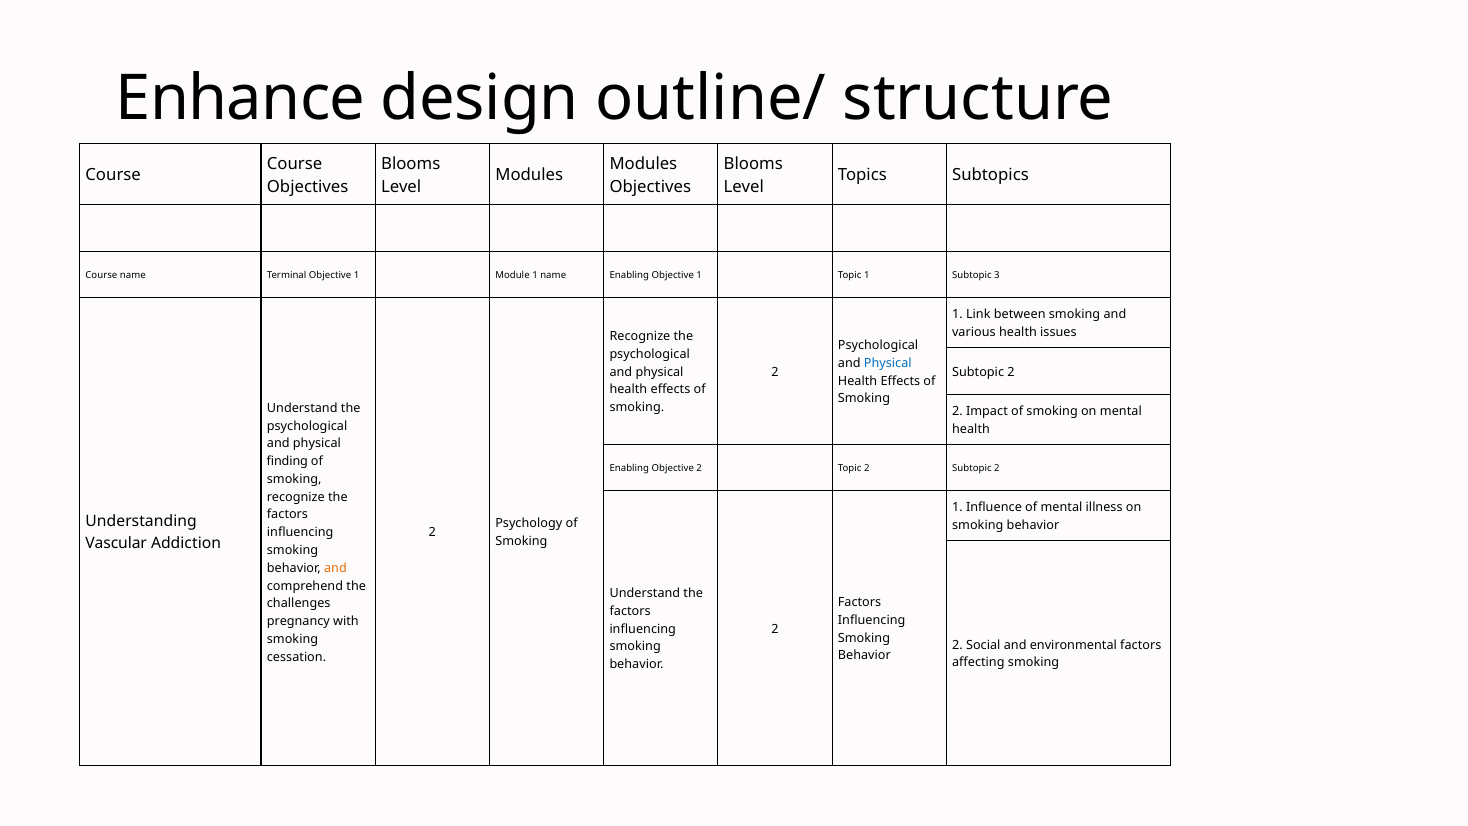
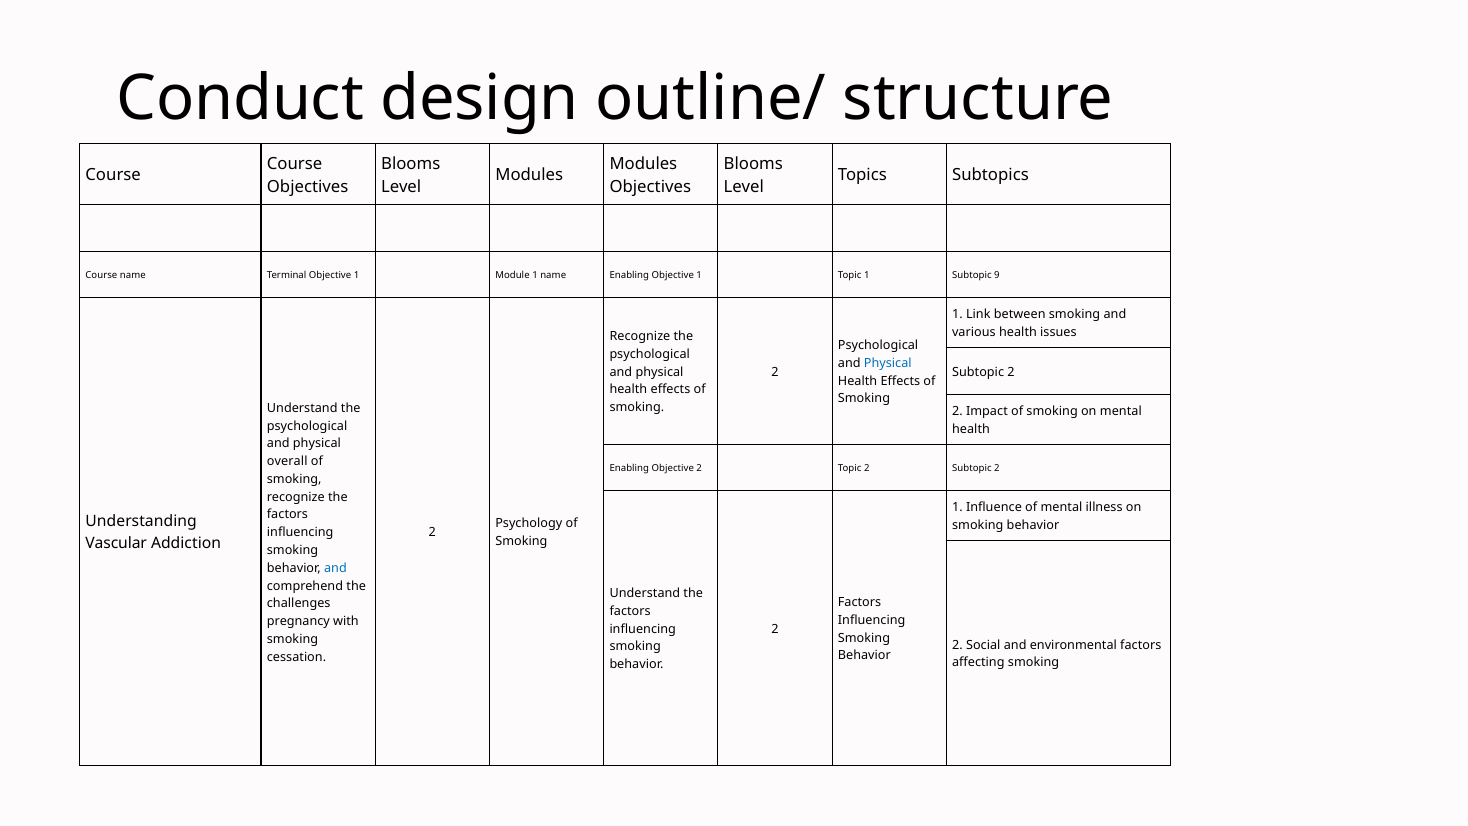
Enhance: Enhance -> Conduct
3: 3 -> 9
finding: finding -> overall
and at (335, 568) colour: orange -> blue
